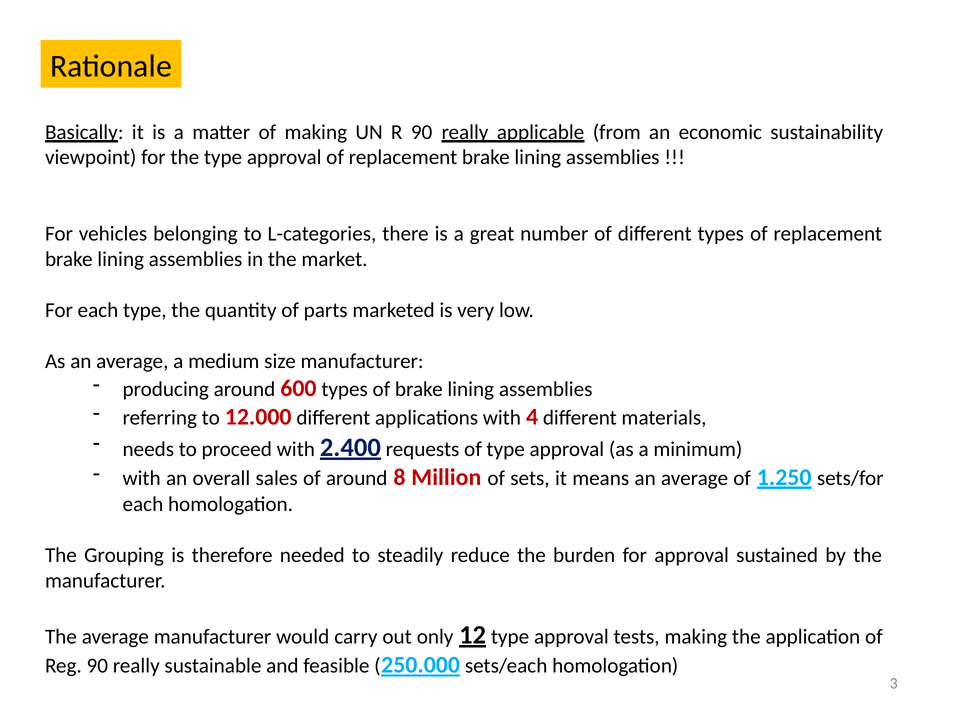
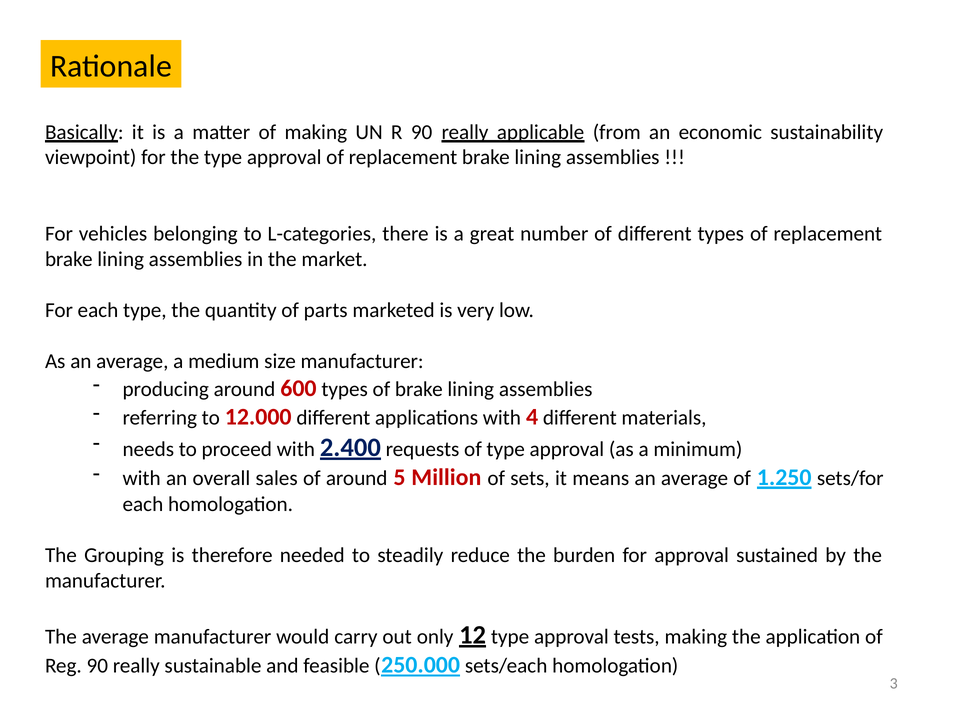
8: 8 -> 5
